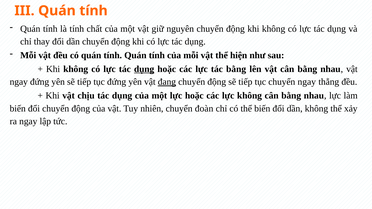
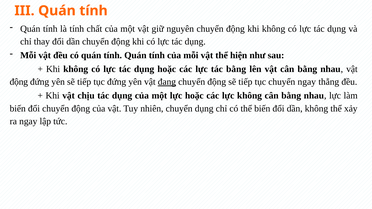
dụng at (144, 69) underline: present -> none
ngay at (19, 82): ngay -> động
chuyển đoàn: đoàn -> dụng
